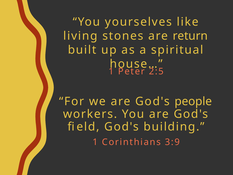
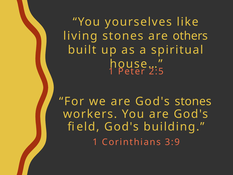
return: return -> others
God's people: people -> stones
